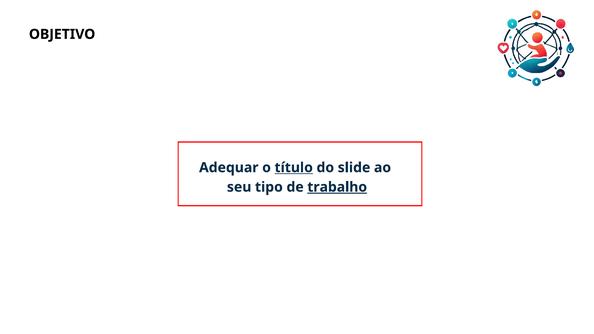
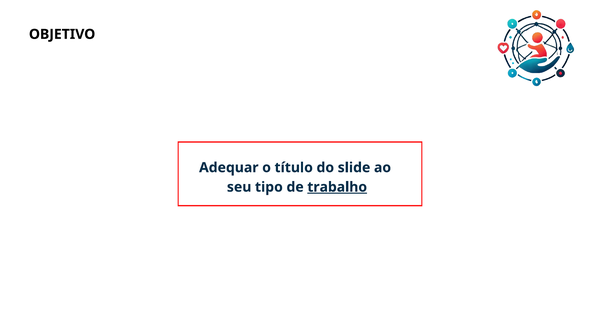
título underline: present -> none
